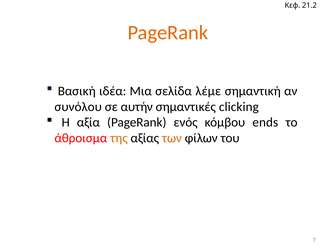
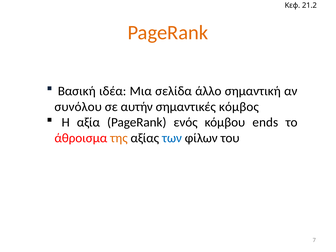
λέμε: λέμε -> άλλο
clicking: clicking -> κόμβος
των colour: orange -> blue
